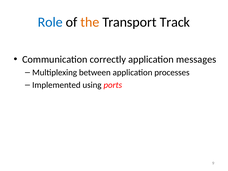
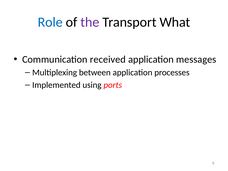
the colour: orange -> purple
Track: Track -> What
correctly: correctly -> received
